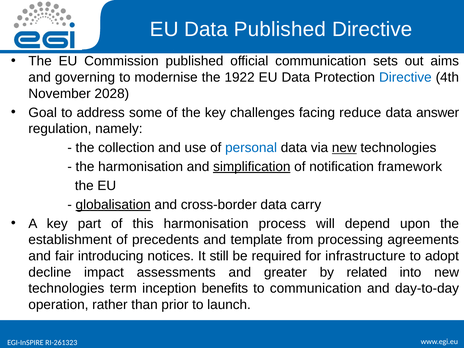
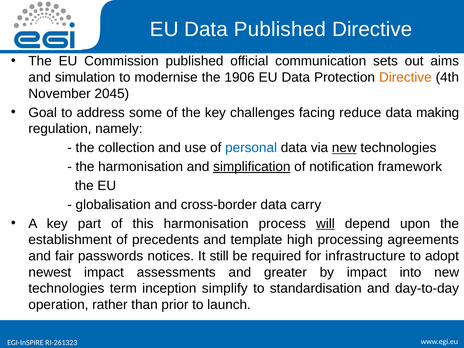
governing: governing -> simulation
1922: 1922 -> 1906
Directive at (405, 77) colour: blue -> orange
2028: 2028 -> 2045
answer: answer -> making
globalisation underline: present -> none
will underline: none -> present
from: from -> high
introducing: introducing -> passwords
decline: decline -> newest
by related: related -> impact
benefits: benefits -> simplify
to communication: communication -> standardisation
